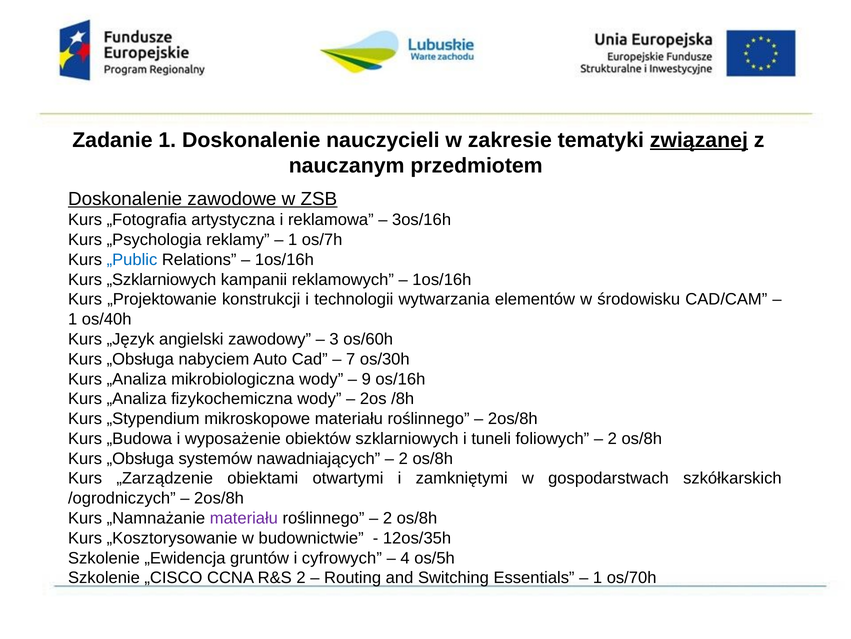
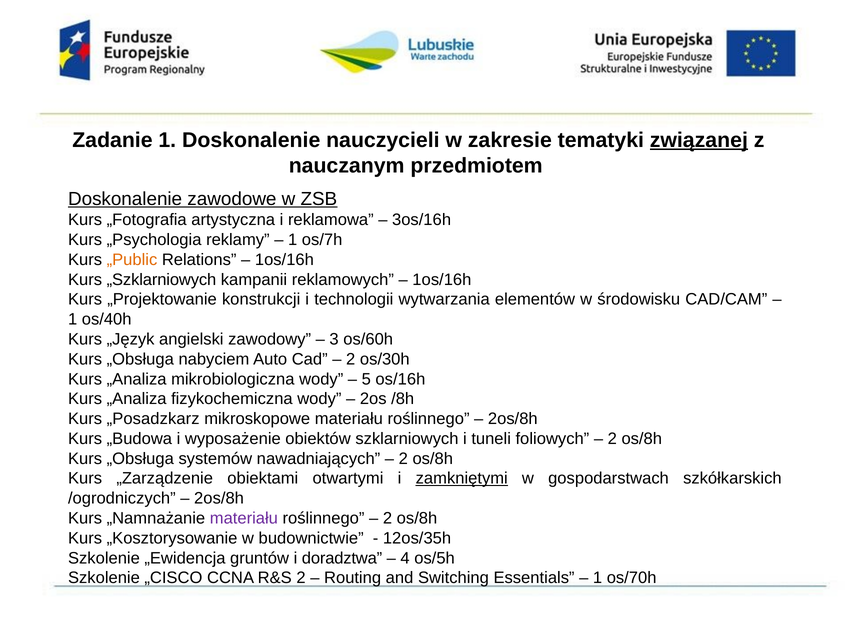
„Public colour: blue -> orange
7 at (351, 359): 7 -> 2
9: 9 -> 5
„Stypendium: „Stypendium -> „Posadzkarz
zamkniętymi underline: none -> present
cyfrowych: cyfrowych -> doradztwa
